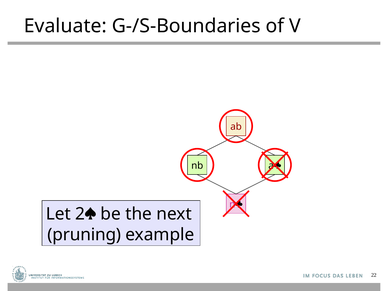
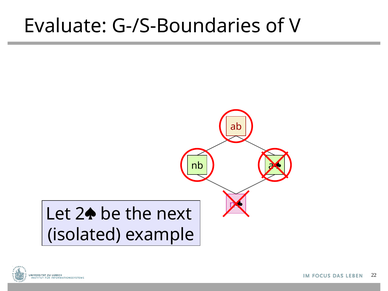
pruning: pruning -> isolated
